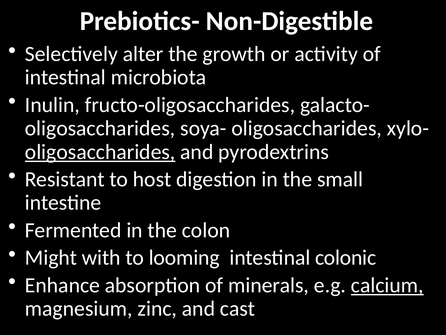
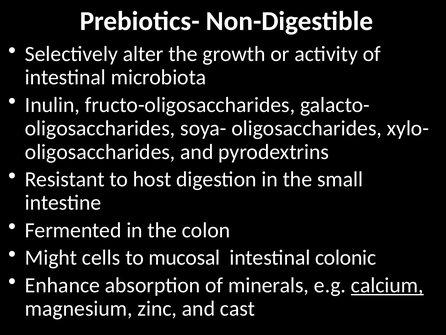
oligosaccharides at (100, 152) underline: present -> none
with: with -> cells
looming: looming -> mucosal
